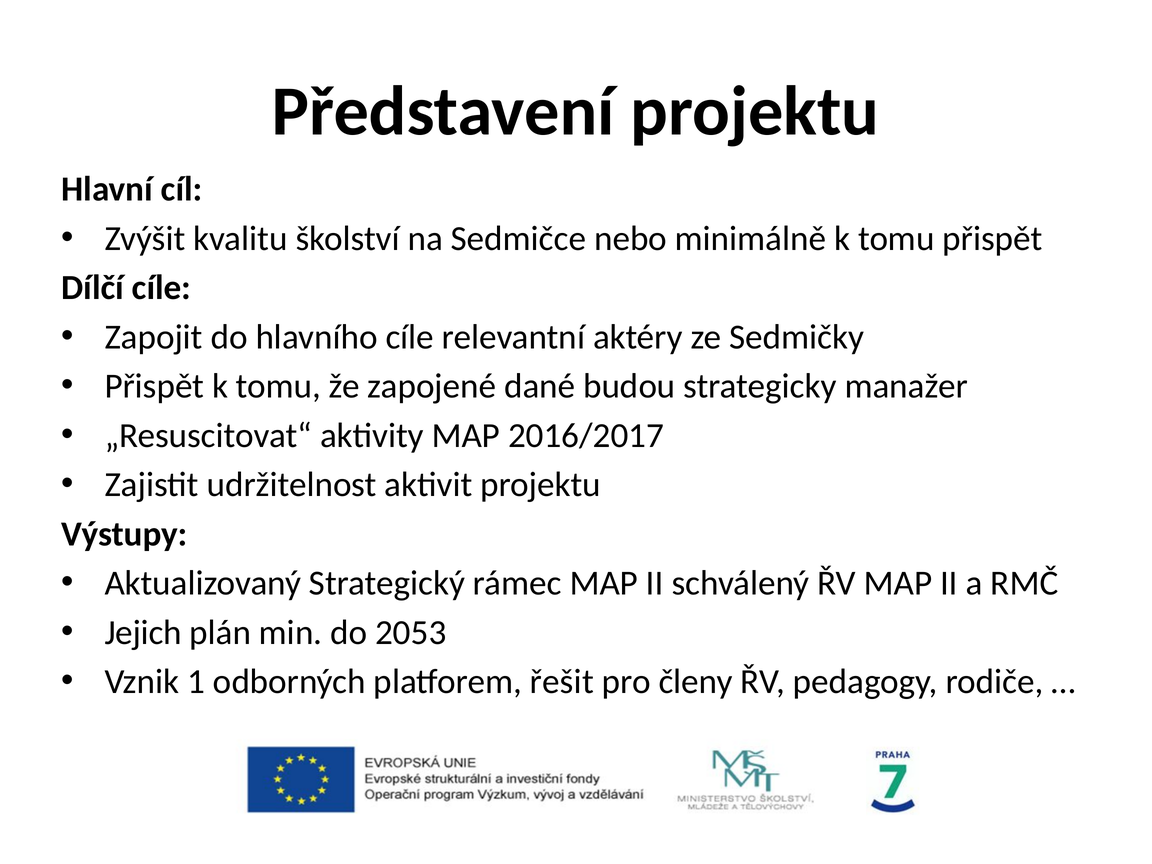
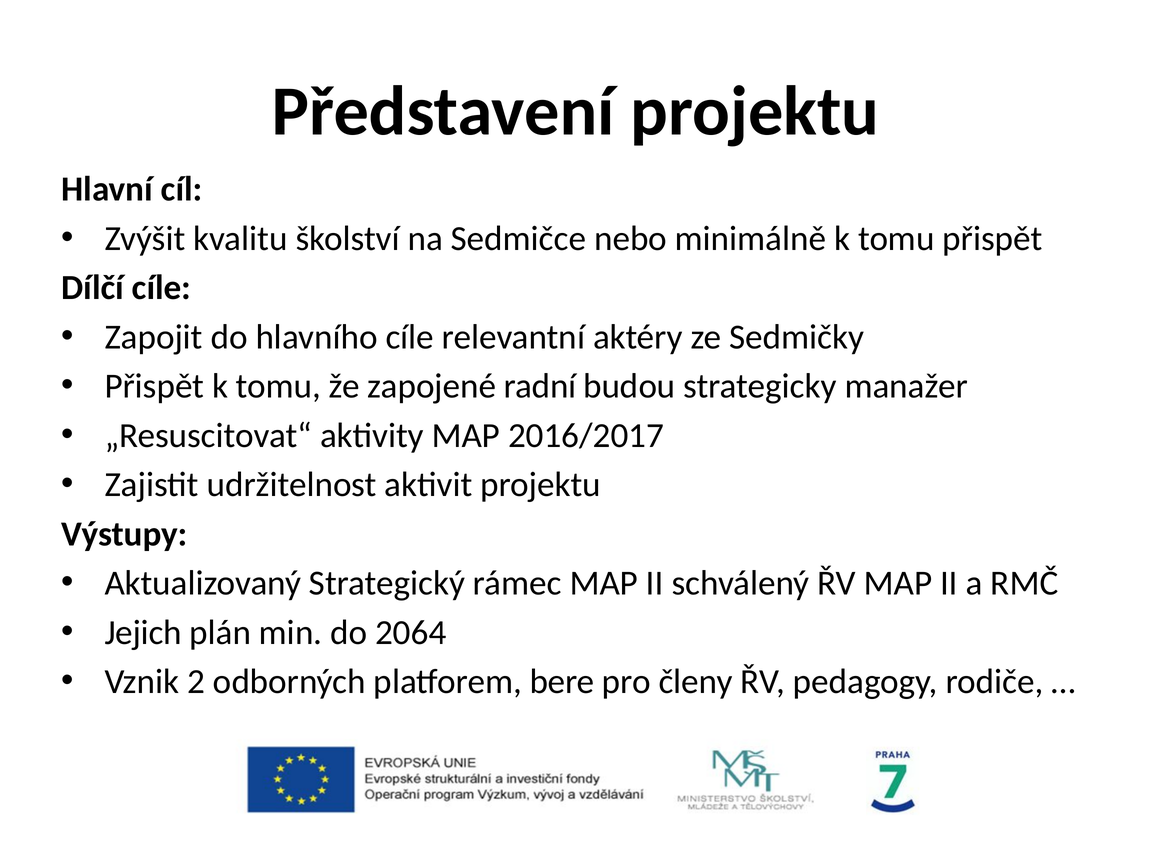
dané: dané -> radní
2053: 2053 -> 2064
1: 1 -> 2
řešit: řešit -> bere
